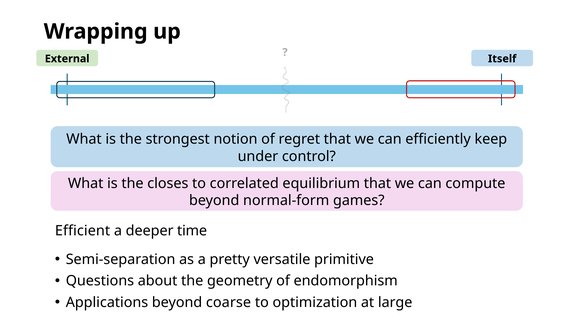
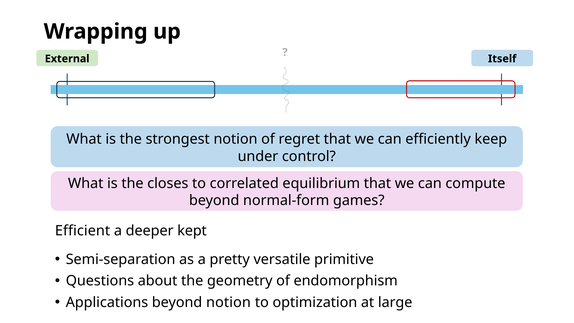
time: time -> kept
beyond coarse: coarse -> notion
